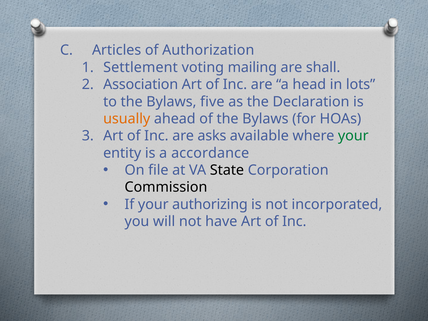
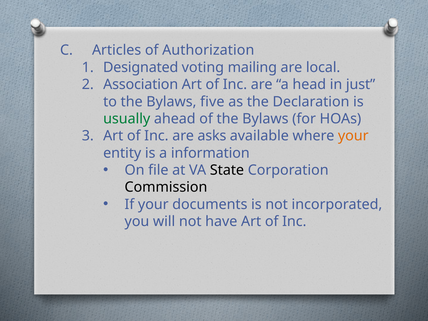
Settlement: Settlement -> Designated
shall: shall -> local
lots: lots -> just
usually colour: orange -> green
your at (353, 136) colour: green -> orange
accordance: accordance -> information
authorizing: authorizing -> documents
